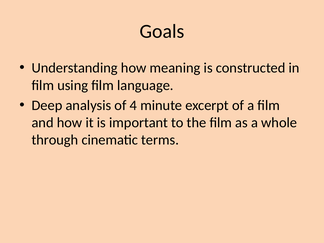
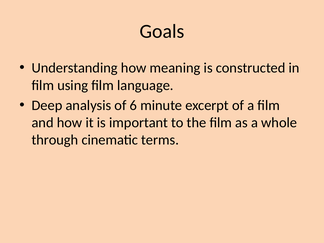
4: 4 -> 6
